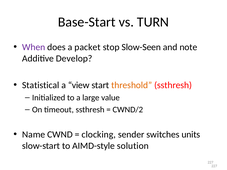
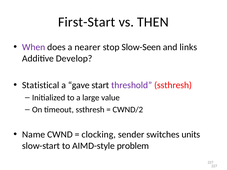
Base-Start: Base-Start -> First-Start
TURN: TURN -> THEN
packet: packet -> nearer
note: note -> links
view: view -> gave
threshold colour: orange -> purple
solution: solution -> problem
